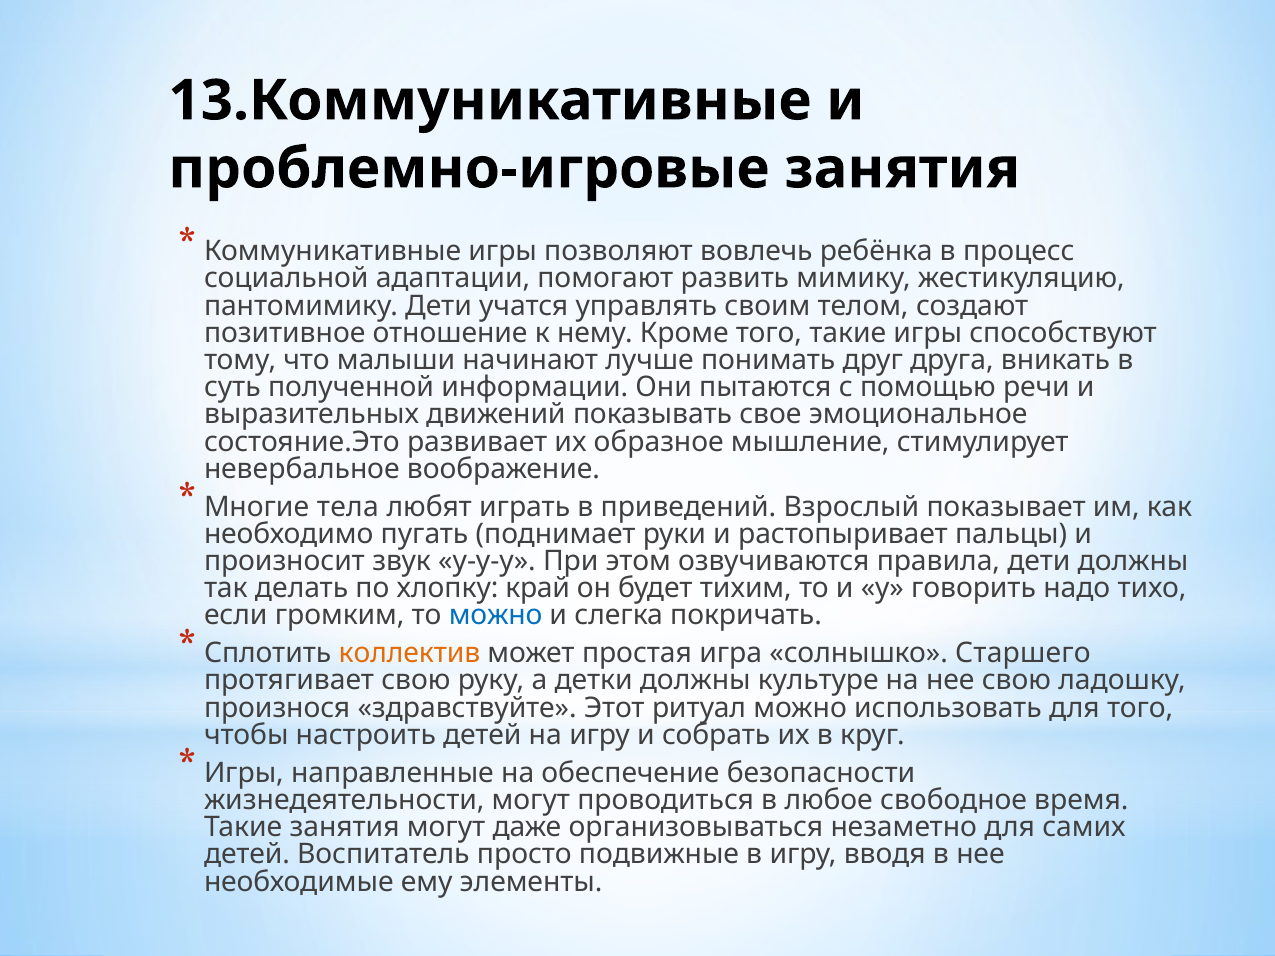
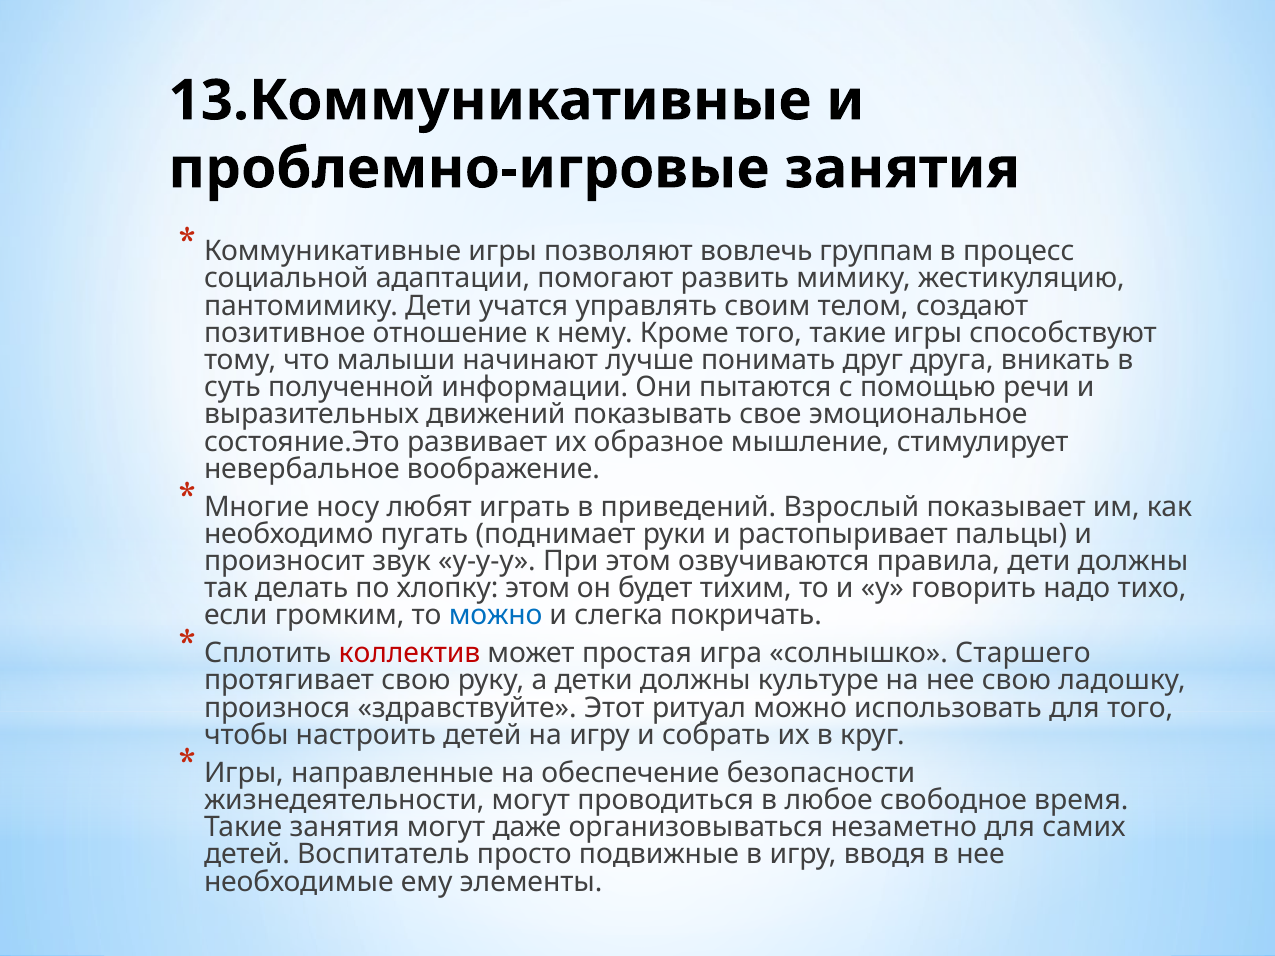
ребёнка: ребёнка -> группам
тела: тела -> носу
хлопку край: край -> этом
коллектив colour: orange -> red
